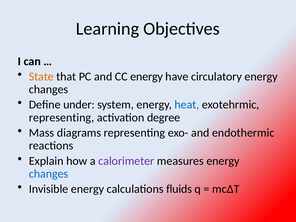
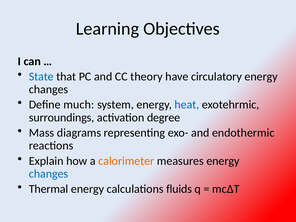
State colour: orange -> blue
CC energy: energy -> theory
under: under -> much
representing at (62, 118): representing -> surroundings
calorimeter colour: purple -> orange
Invisible: Invisible -> Thermal
